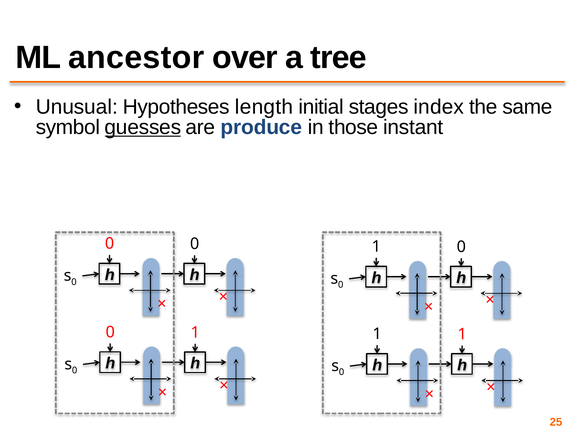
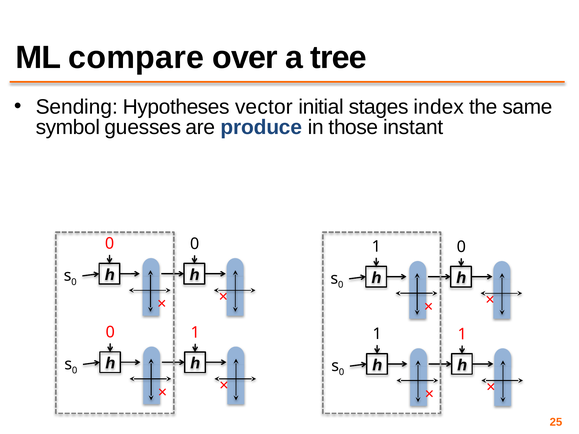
ancestor: ancestor -> compare
Unusual: Unusual -> Sending
length: length -> vector
guesses underline: present -> none
